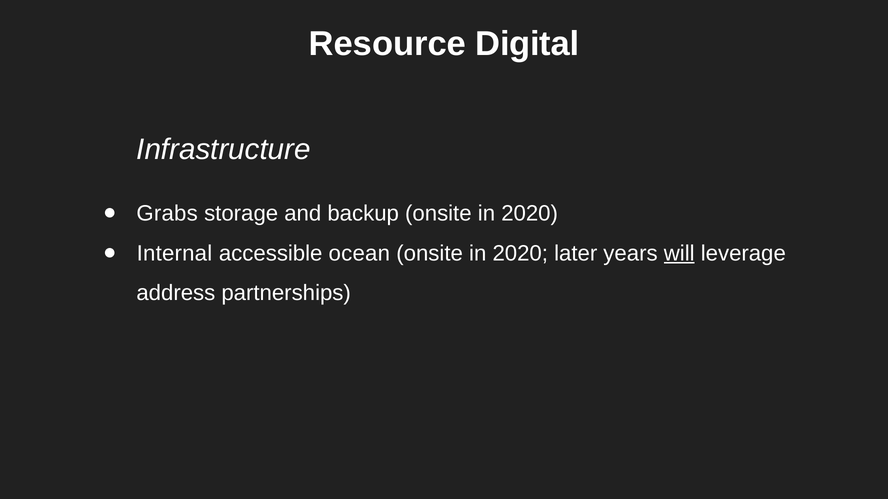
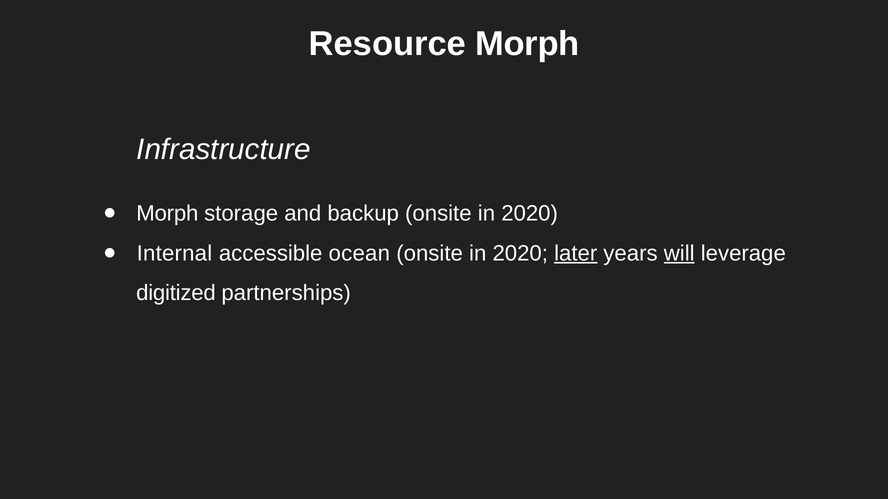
Resource Digital: Digital -> Morph
Grabs at (167, 213): Grabs -> Morph
later underline: none -> present
address: address -> digitized
